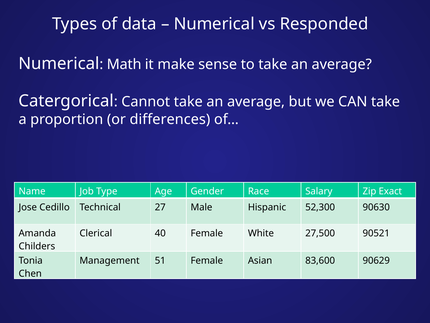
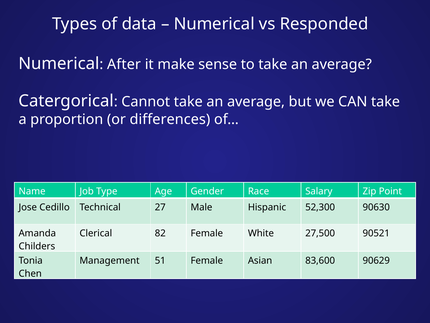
Math: Math -> After
Exact: Exact -> Point
40: 40 -> 82
